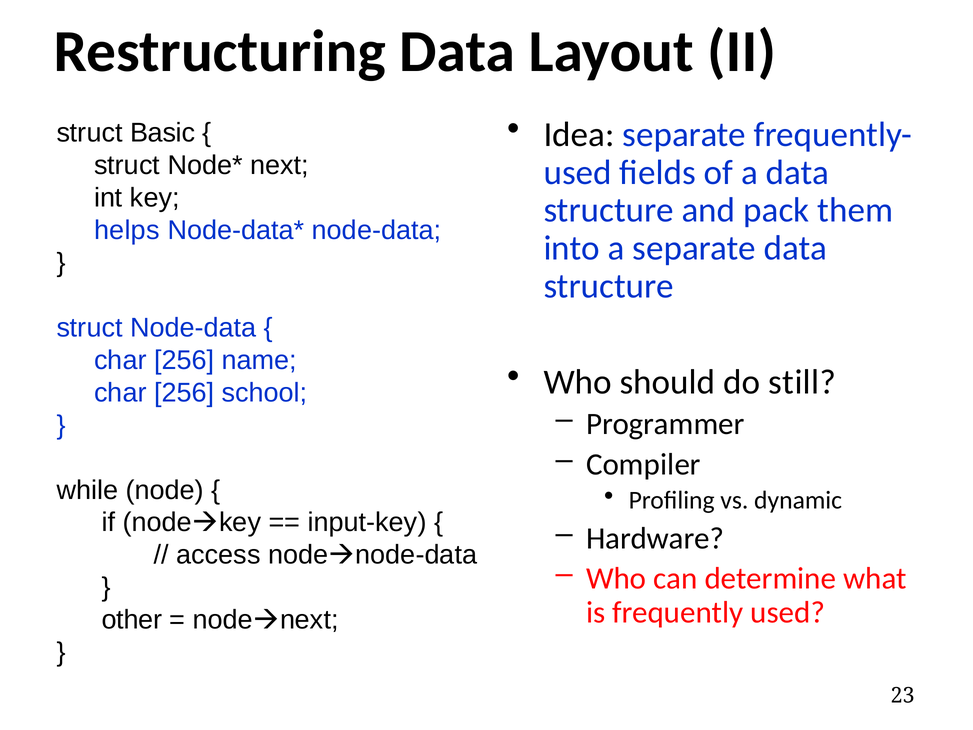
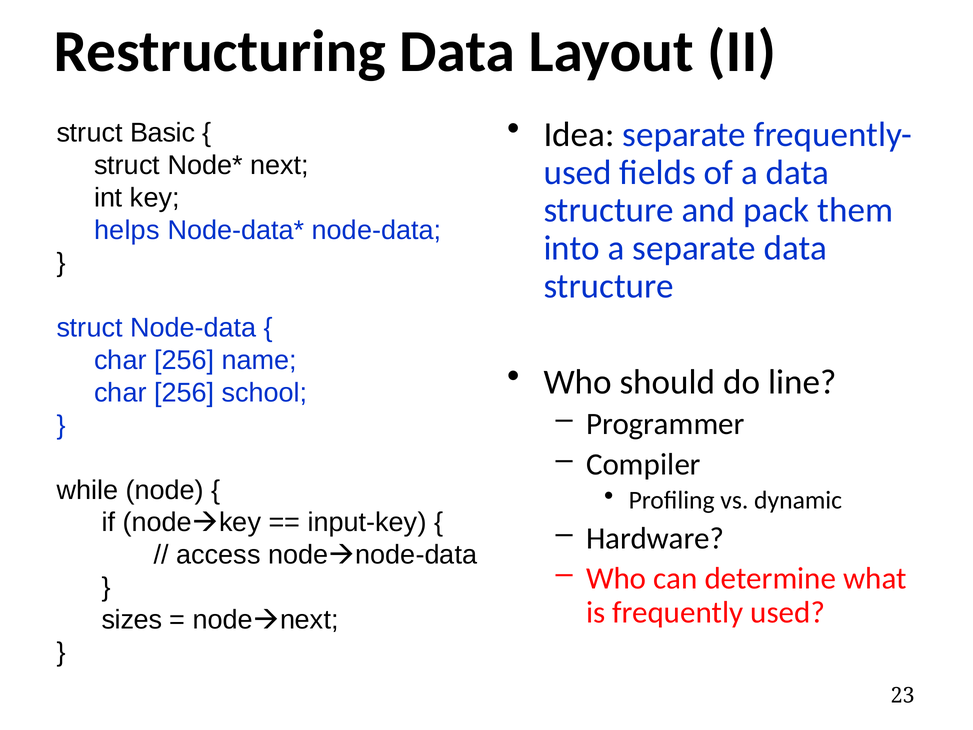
still: still -> line
other: other -> sizes
